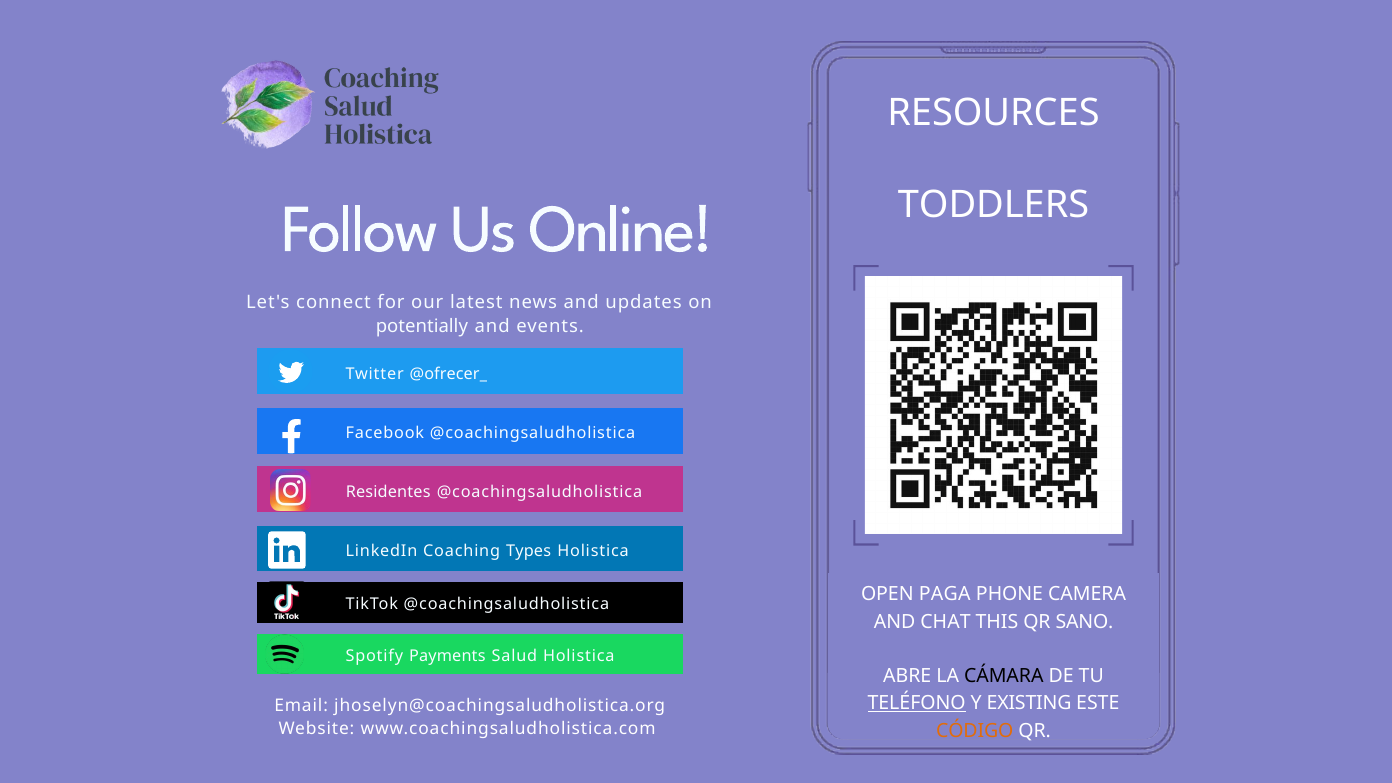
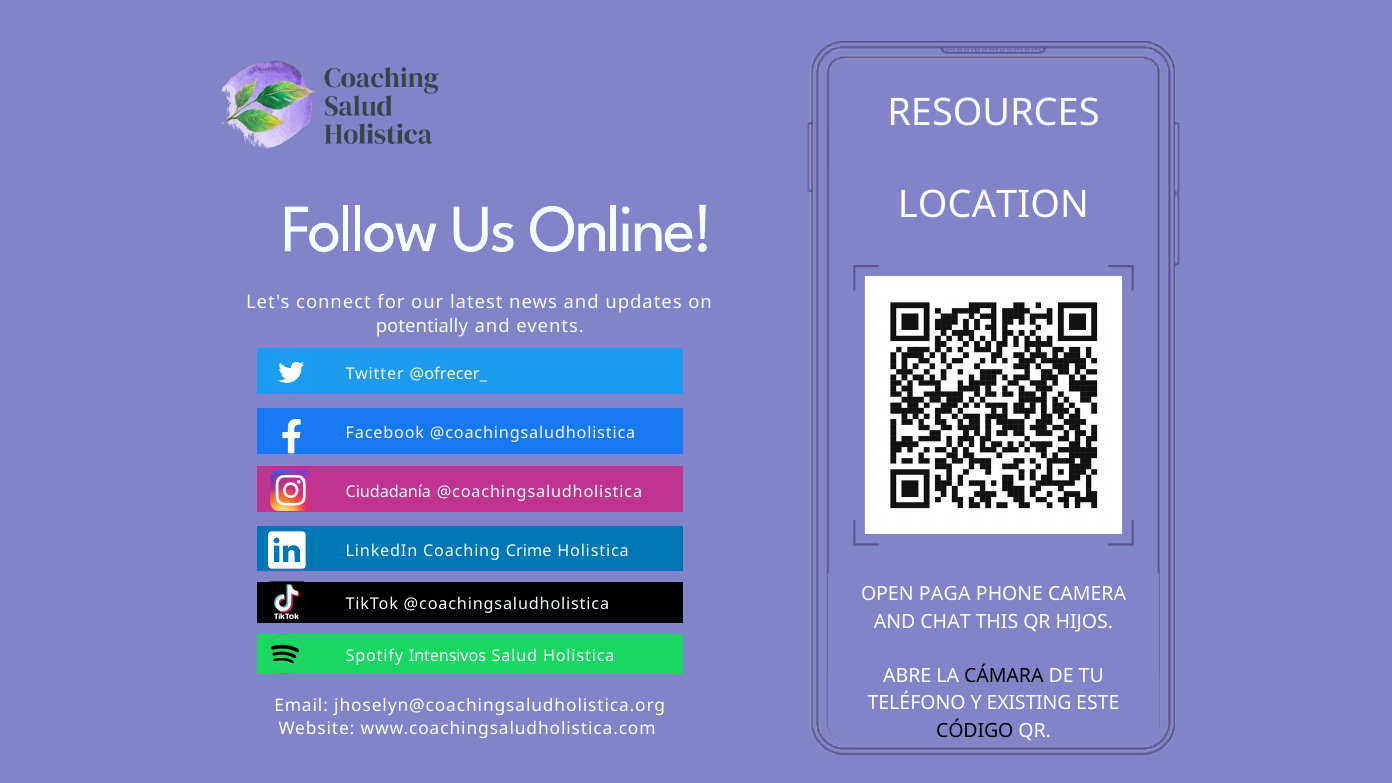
TODDLERS: TODDLERS -> LOCATION
Residentes: Residentes -> Ciudadanía
Types: Types -> Crime
SANO: SANO -> HIJOS
Payments: Payments -> Intensivos
TELÉFONO underline: present -> none
CÓDIGO colour: orange -> black
